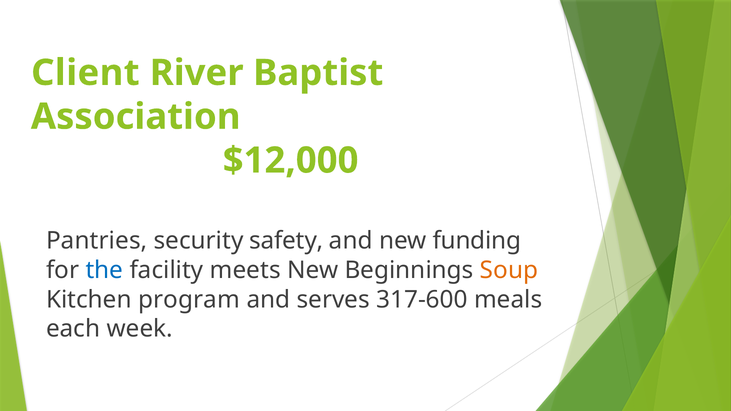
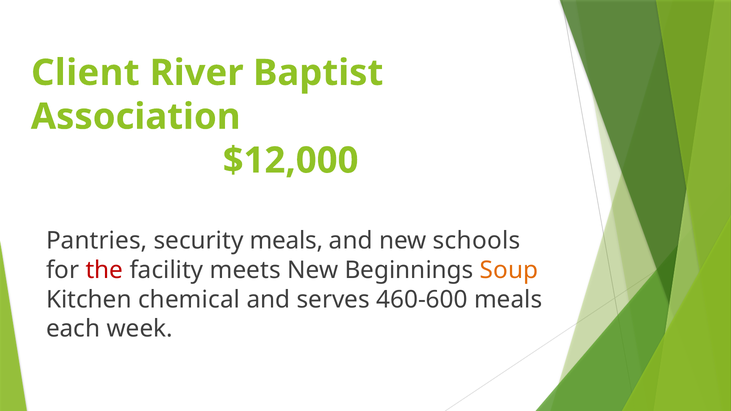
security safety: safety -> meals
funding: funding -> schools
the colour: blue -> red
program: program -> chemical
317-600: 317-600 -> 460-600
